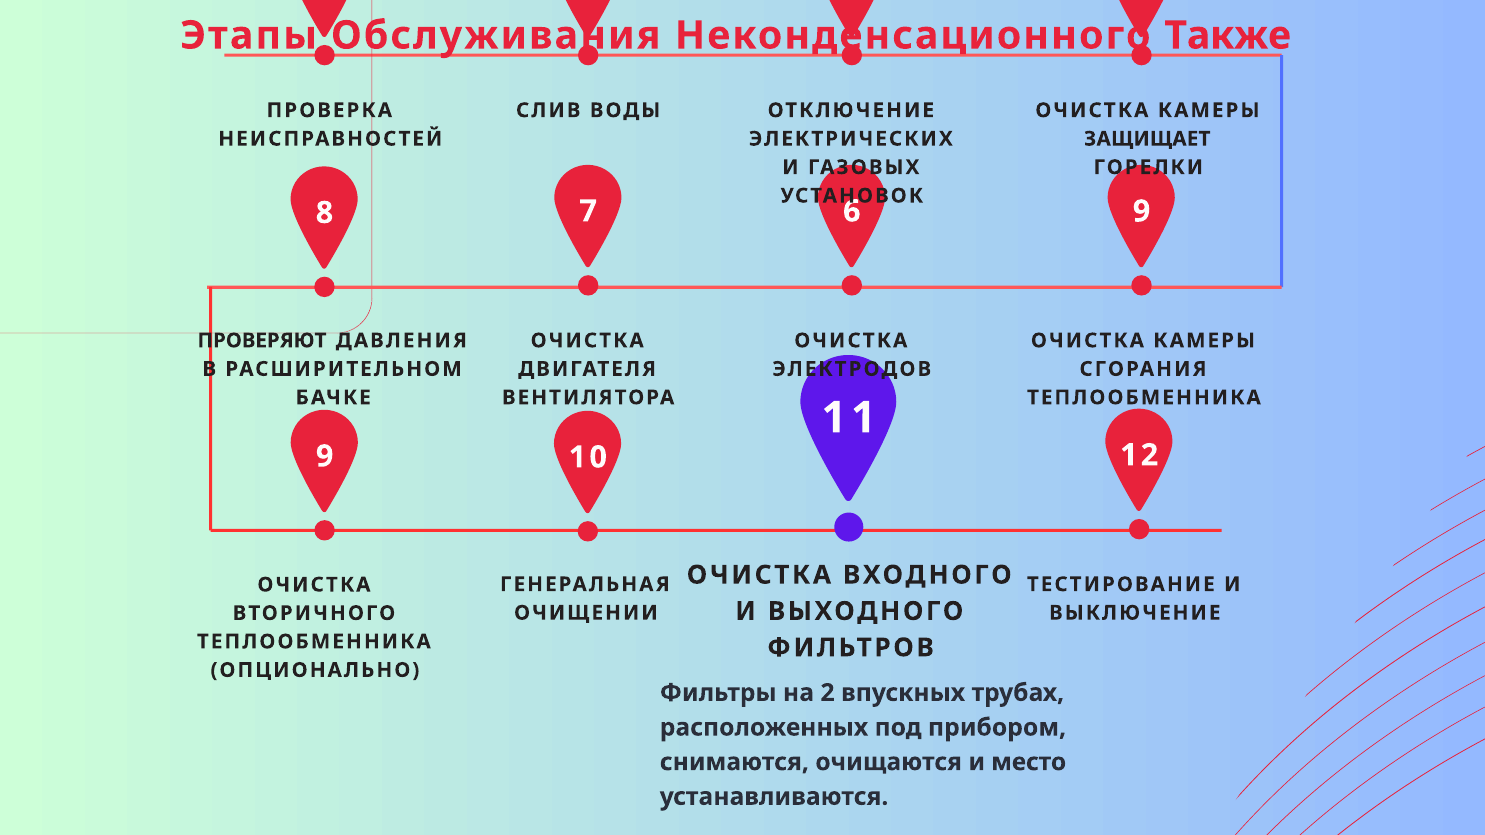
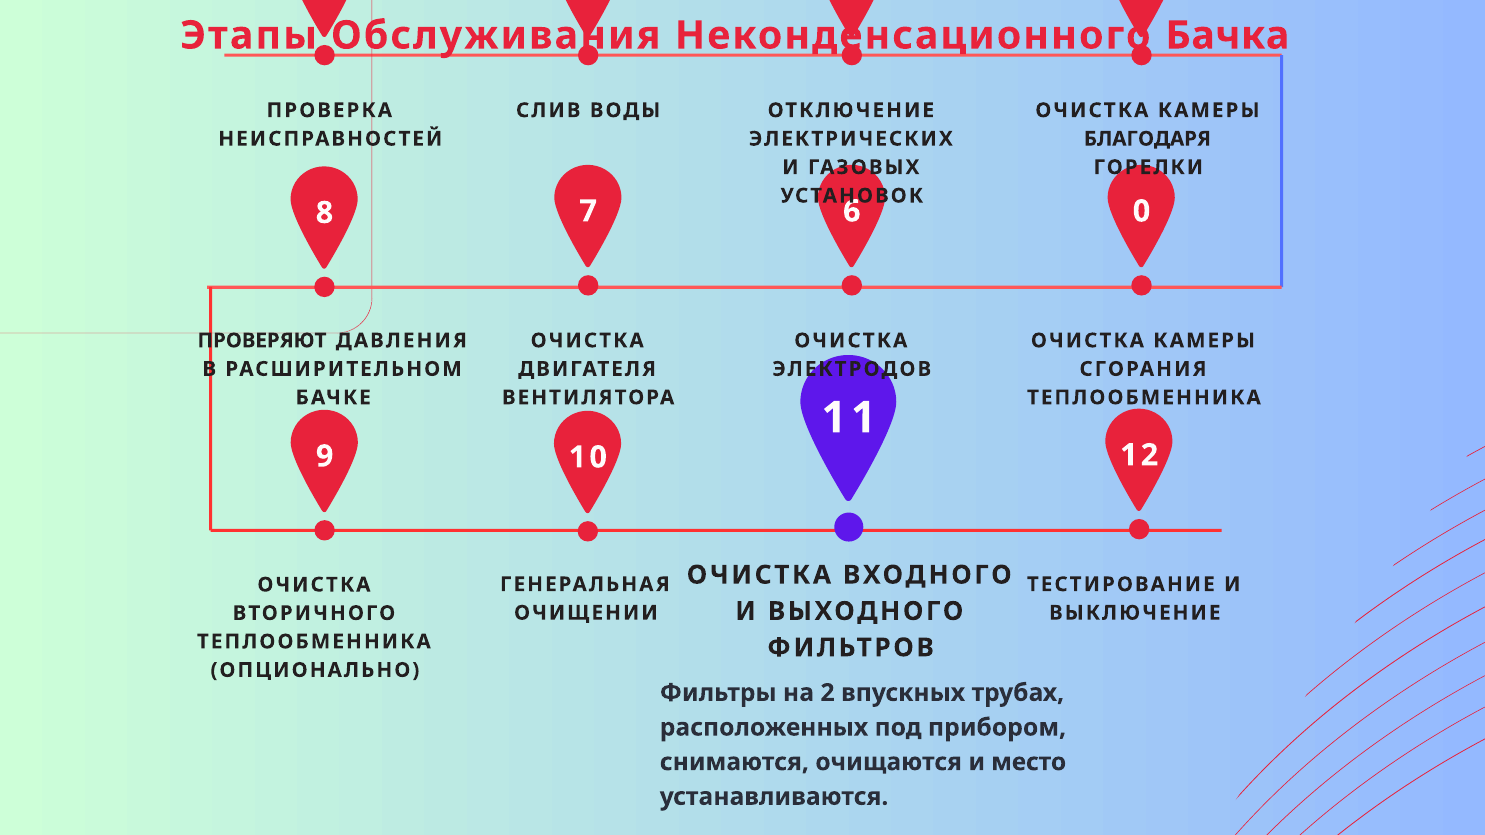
Также: Также -> Бачка
ЗАЩИЩАЕТ: ЗАЩИЩАЕТ -> БЛАГОДАРЯ
6 9: 9 -> 0
